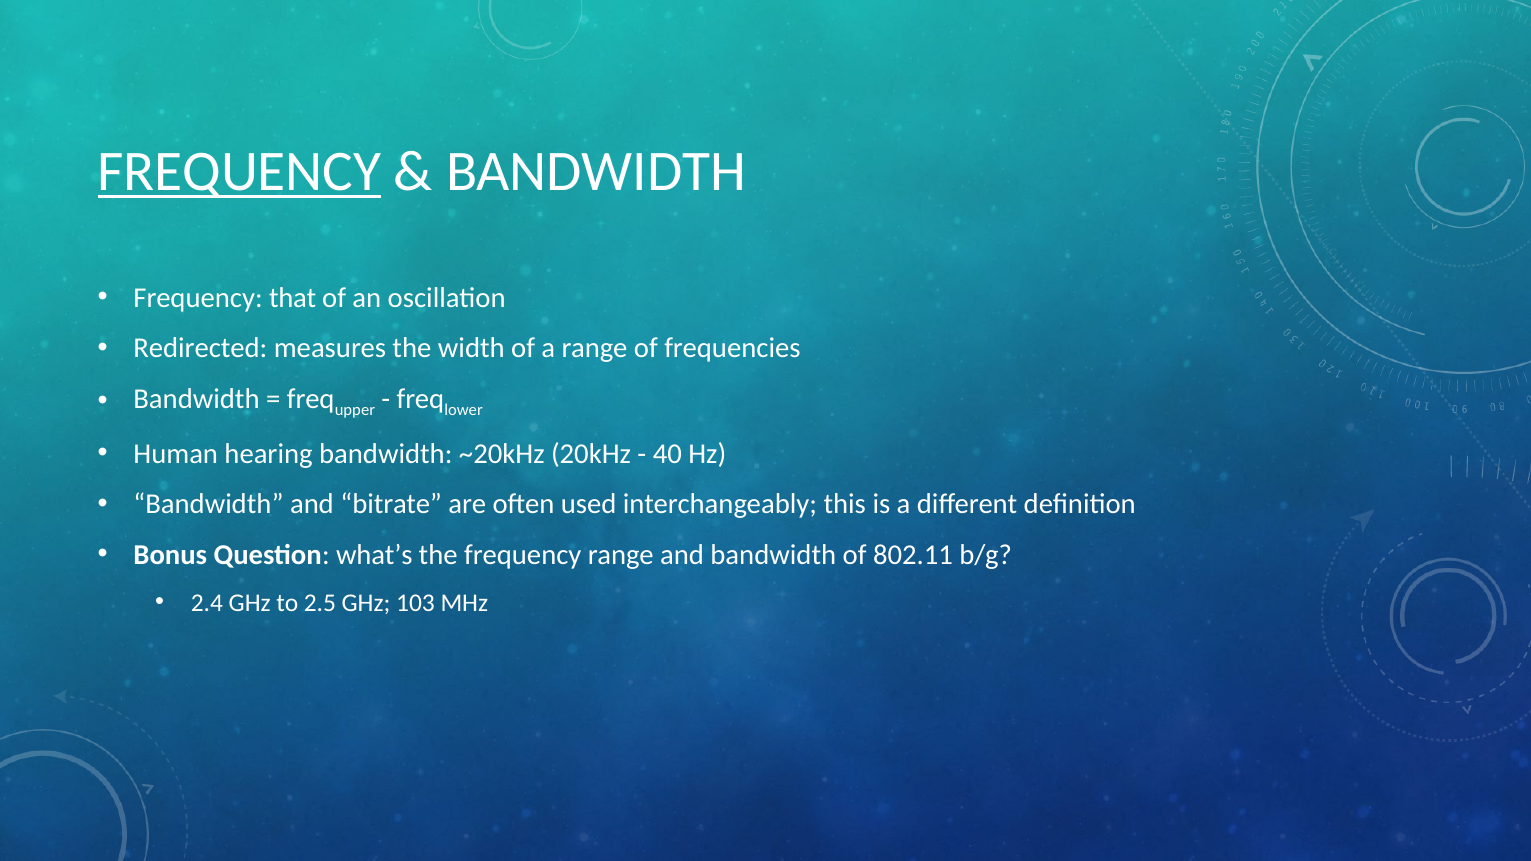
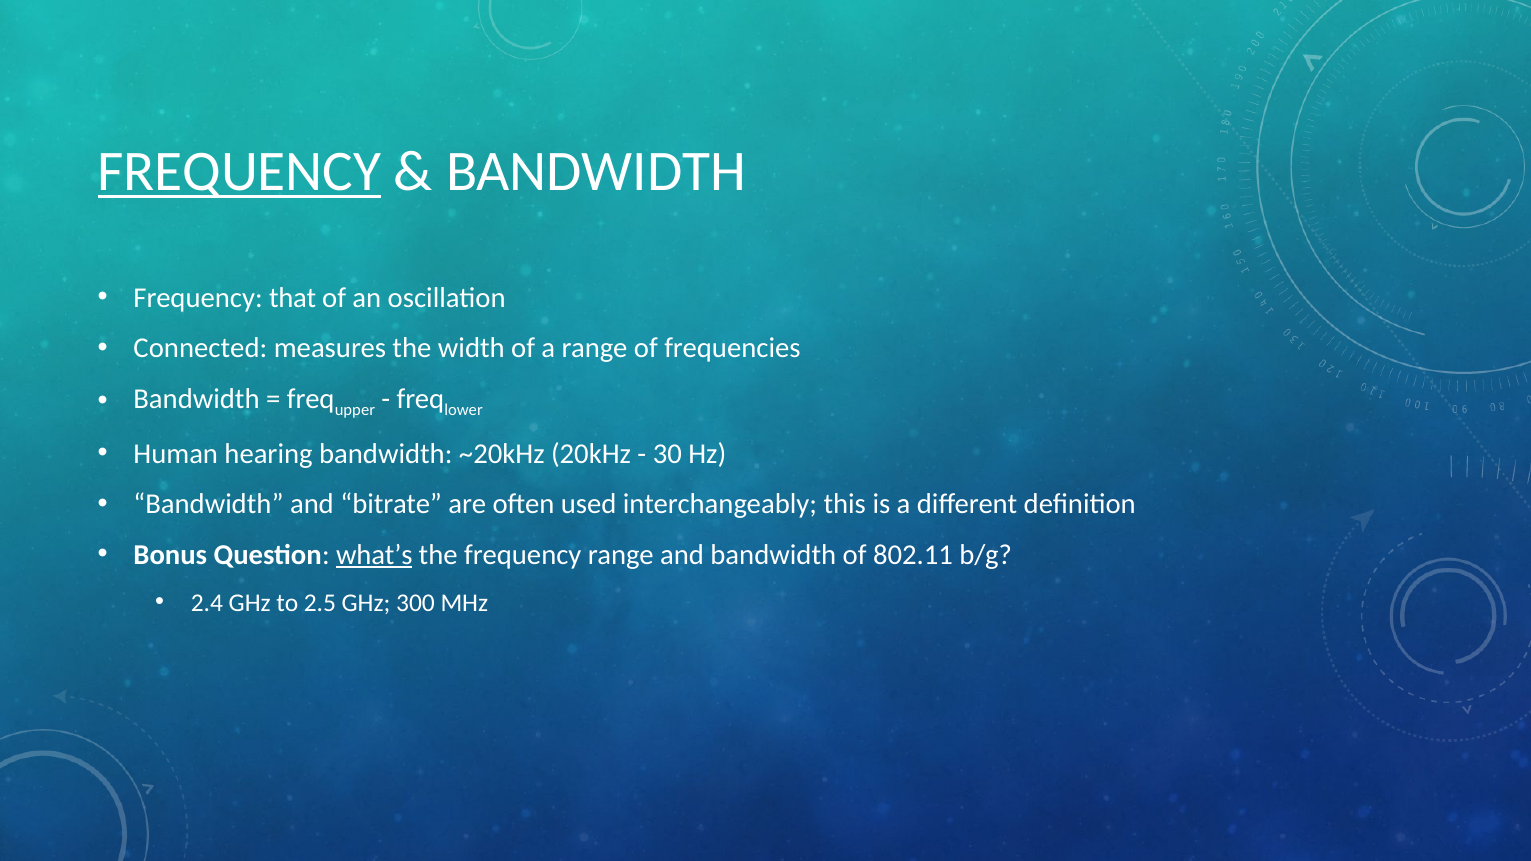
Redirected: Redirected -> Connected
40: 40 -> 30
what’s underline: none -> present
103: 103 -> 300
